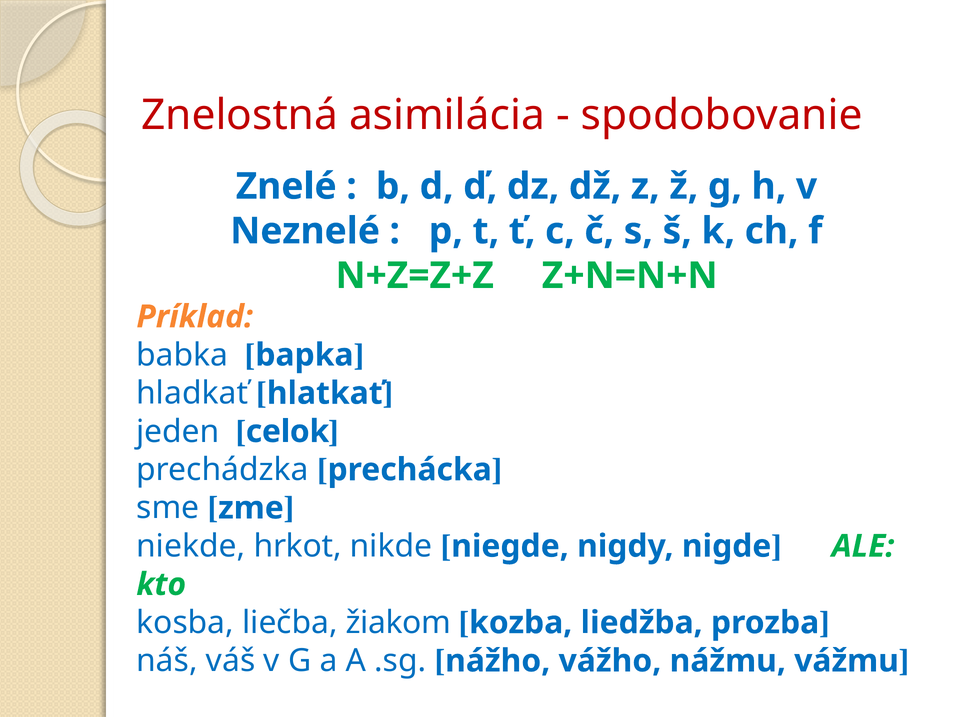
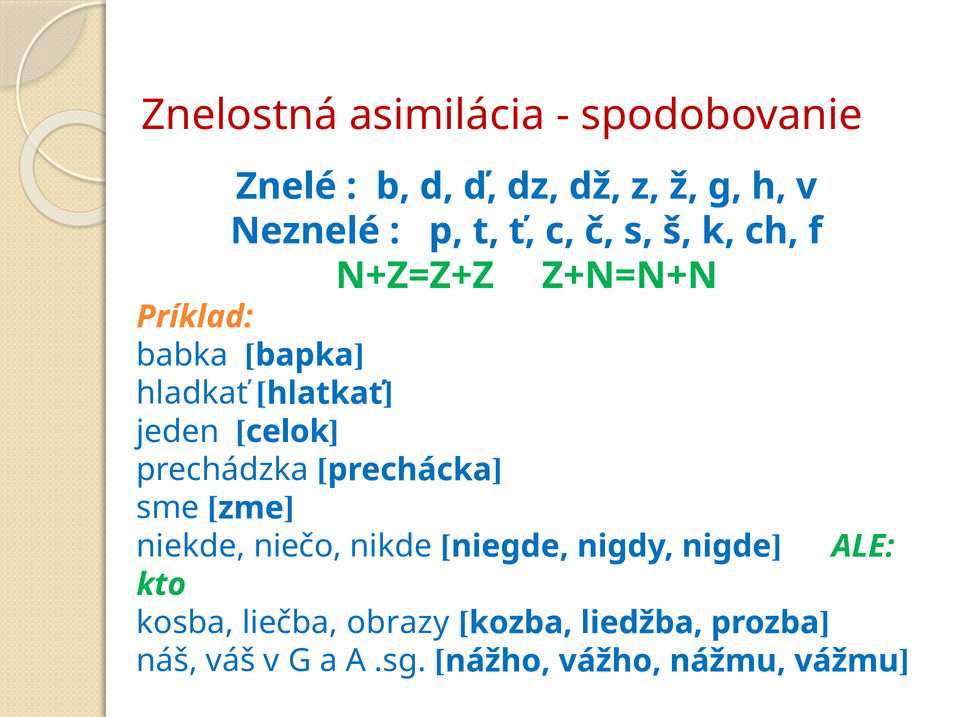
hrkot: hrkot -> niečo
žiakom: žiakom -> obrazy
